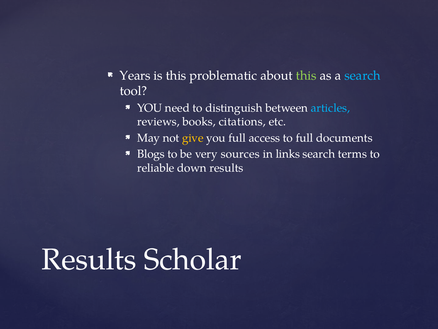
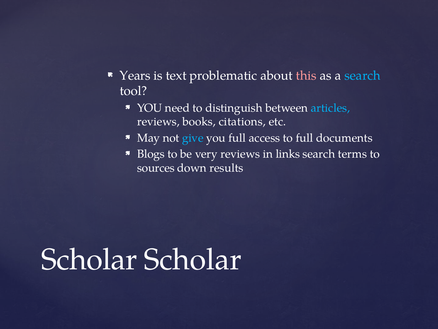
is this: this -> text
this at (306, 76) colour: light green -> pink
give colour: yellow -> light blue
very sources: sources -> reviews
reliable: reliable -> sources
Results at (89, 259): Results -> Scholar
